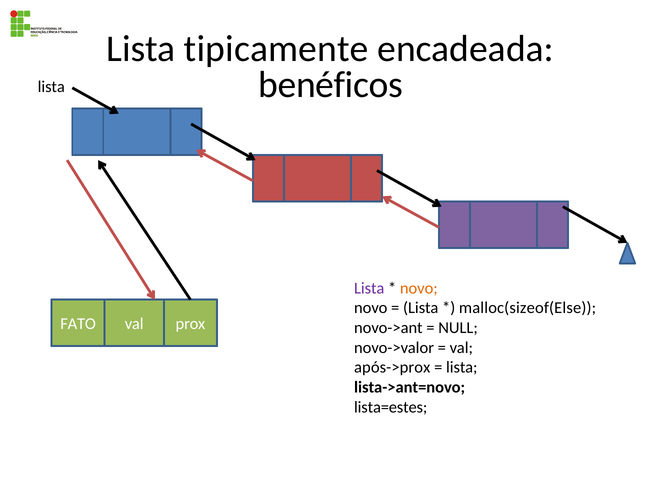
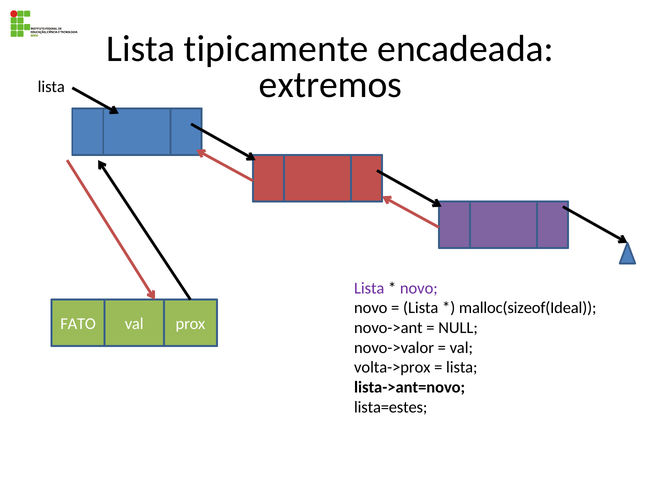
benéficos: benéficos -> extremos
novo at (419, 288) colour: orange -> purple
malloc(sizeof(Else: malloc(sizeof(Else -> malloc(sizeof(Ideal
após->prox: após->prox -> volta->prox
